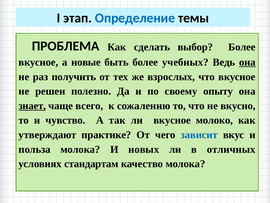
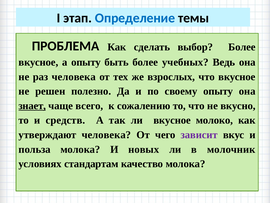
а новые: новые -> опыту
она at (247, 62) underline: present -> none
раз получить: получить -> человека
чувство: чувство -> средств
утверждают практике: практике -> человека
зависит colour: blue -> purple
отличных: отличных -> молочник
